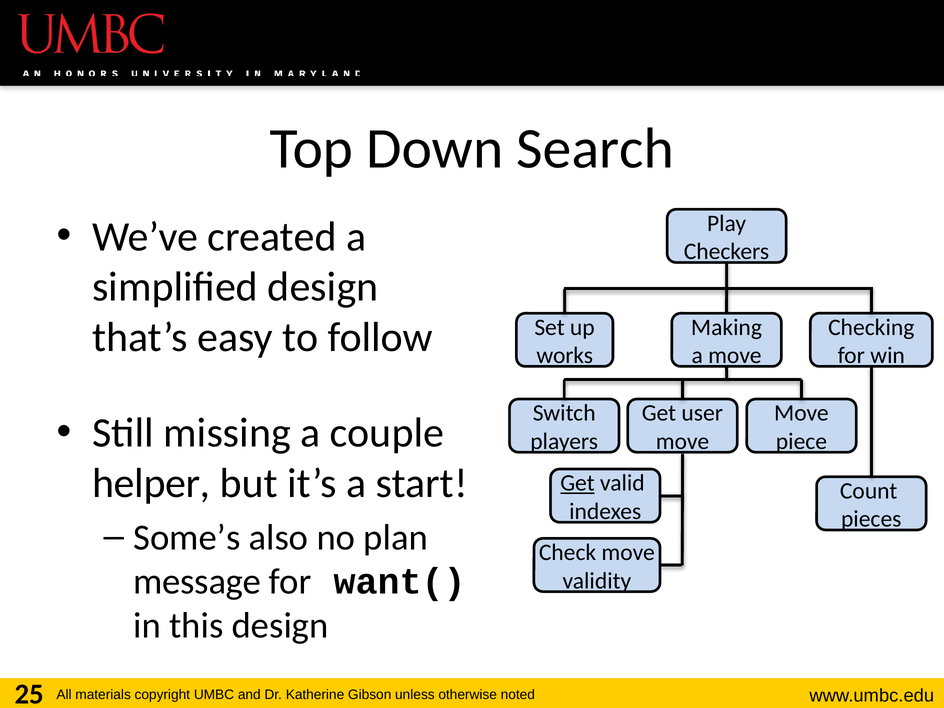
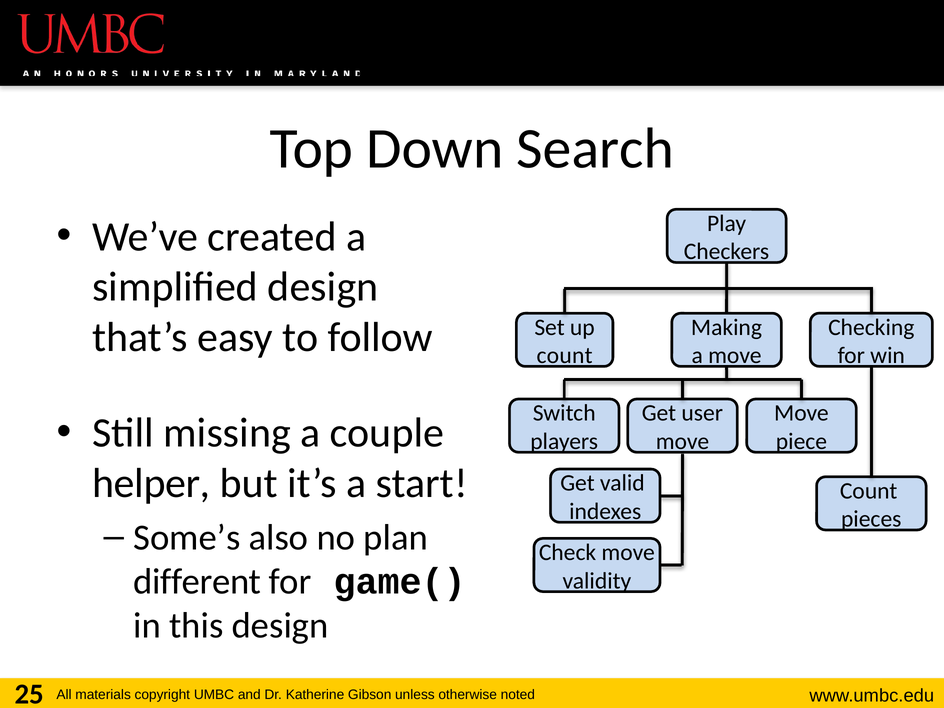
works at (565, 356): works -> count
Get at (577, 483) underline: present -> none
message: message -> different
want(: want( -> game(
